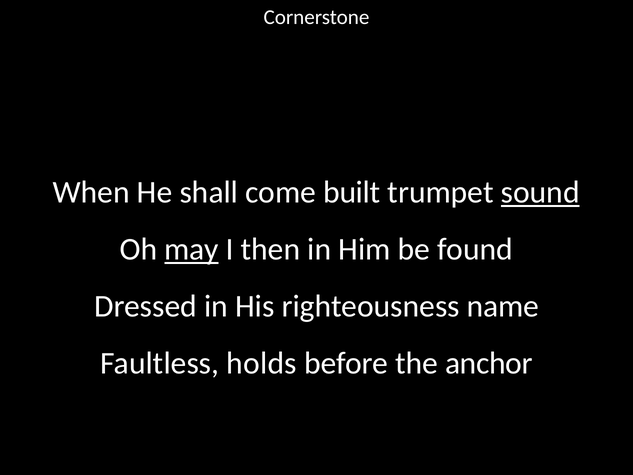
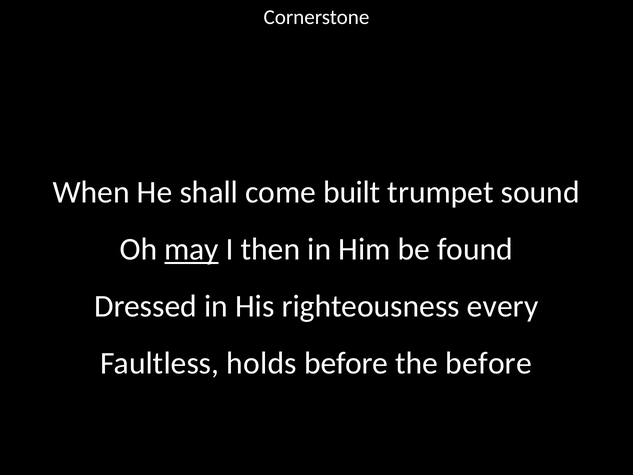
sound underline: present -> none
name: name -> every
the anchor: anchor -> before
